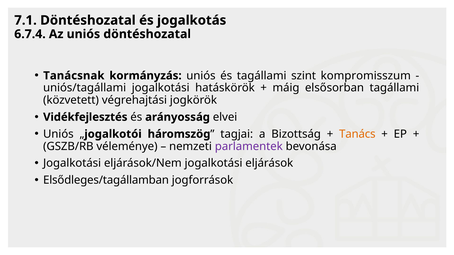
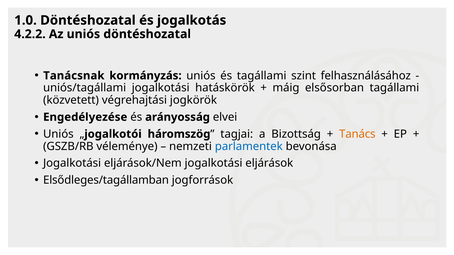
7.1: 7.1 -> 1.0
6.7.4: 6.7.4 -> 4.2.2
kompromisszum: kompromisszum -> felhasználásához
Vidékfejlesztés: Vidékfejlesztés -> Engedélyezése
parlamentek colour: purple -> blue
